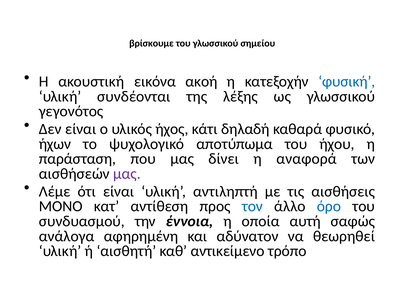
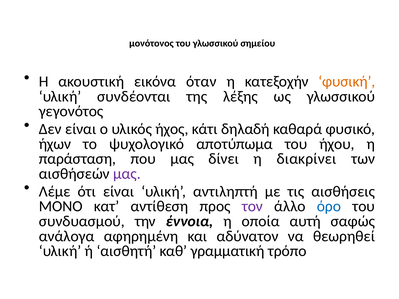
βρίσκουμε: βρίσκουμε -> μονότονος
ακοή: ακοή -> όταν
φυσική colour: blue -> orange
αναφορά: αναφορά -> διακρίνει
τον colour: blue -> purple
αντικείμενο: αντικείμενο -> γραμματική
